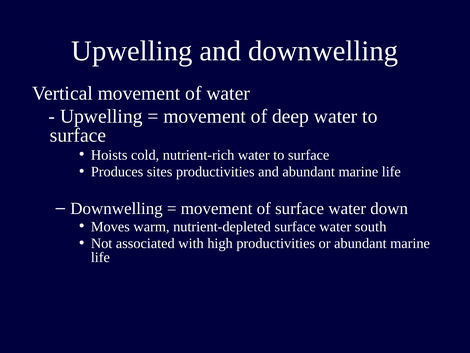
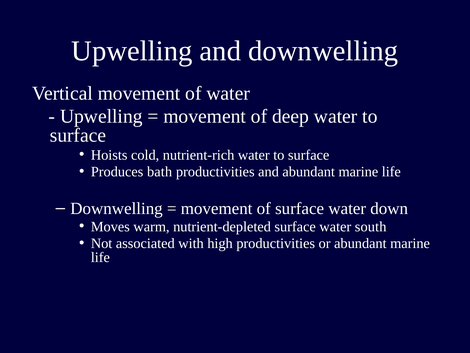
sites: sites -> bath
